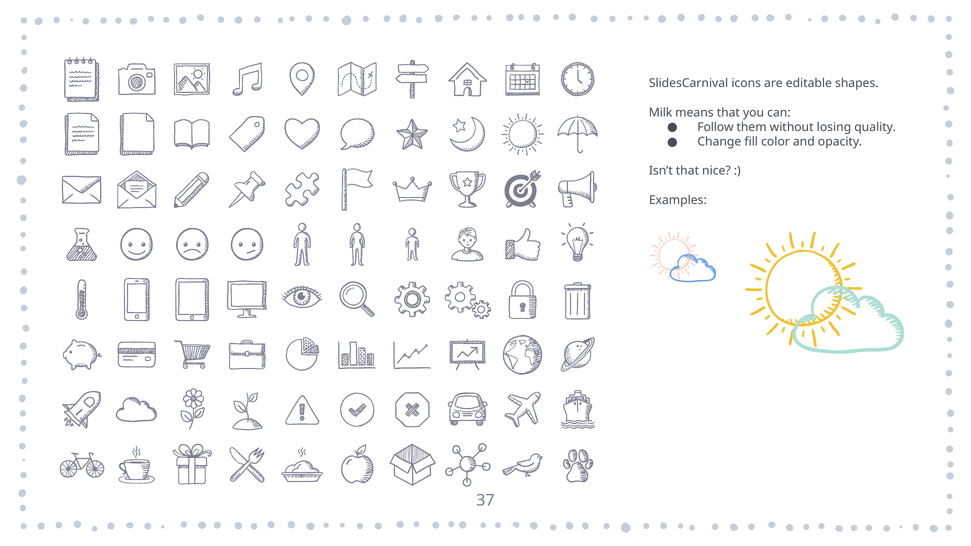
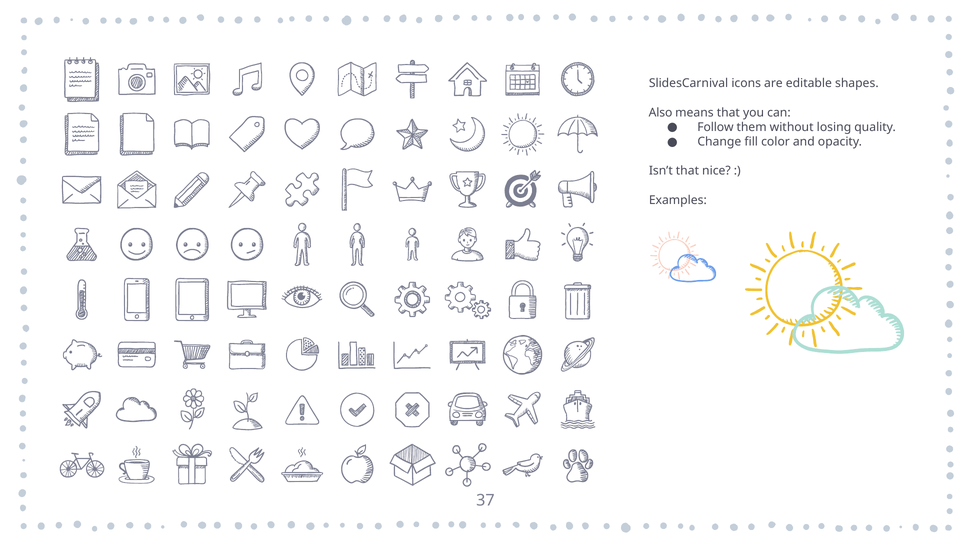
Milk: Milk -> Also
